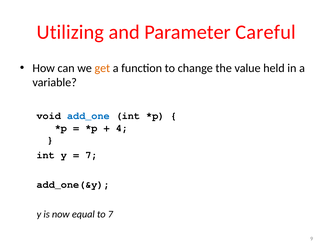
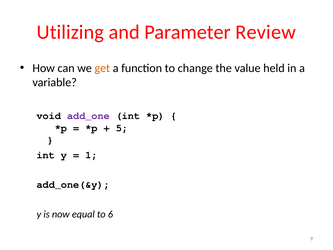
Careful: Careful -> Review
add_one colour: blue -> purple
4: 4 -> 5
7 at (91, 155): 7 -> 1
to 7: 7 -> 6
